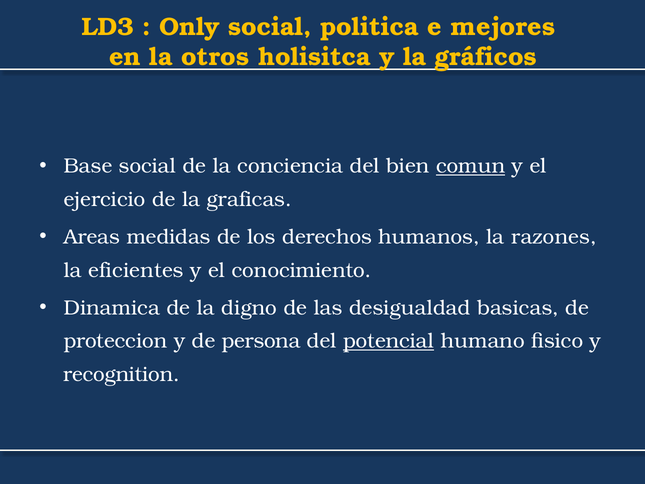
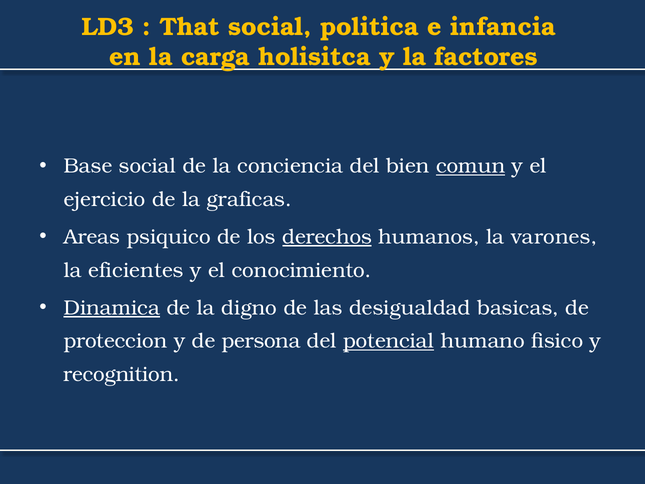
Only: Only -> That
mejores: mejores -> infancia
otros: otros -> carga
gráficos: gráficos -> factores
medidas: medidas -> psiquico
derechos underline: none -> present
razones: razones -> varones
Dinamica underline: none -> present
